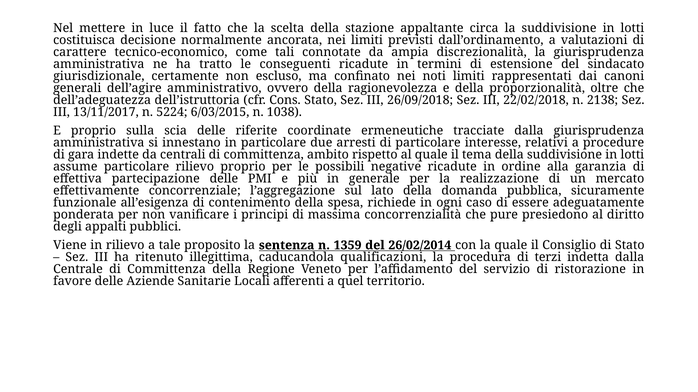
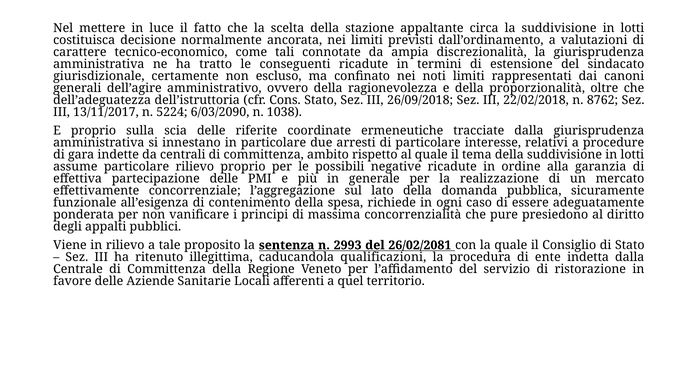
2138: 2138 -> 8762
6/03/2015: 6/03/2015 -> 6/03/2090
1359: 1359 -> 2993
26/02/2014: 26/02/2014 -> 26/02/2081
terzi: terzi -> ente
